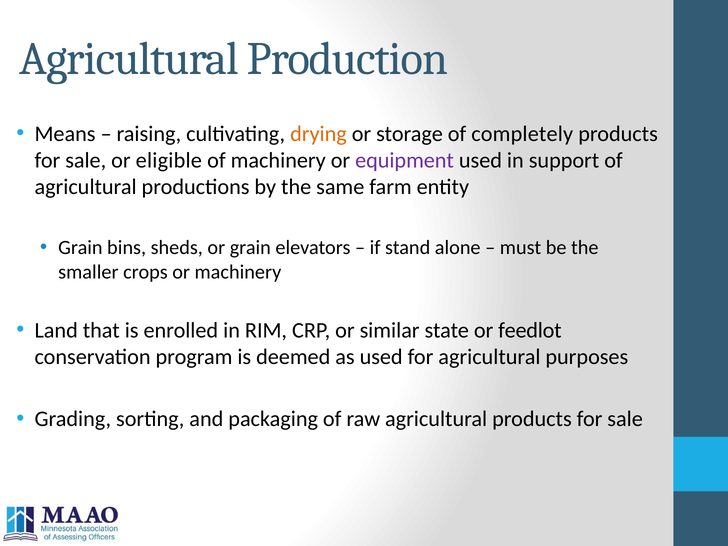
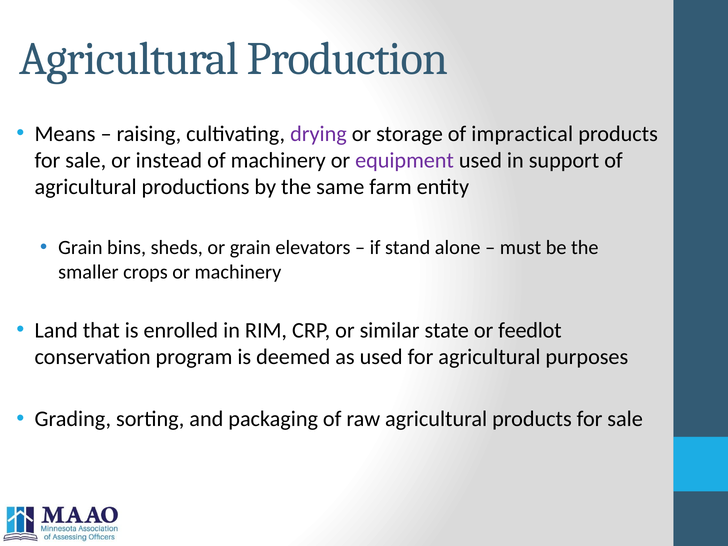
drying colour: orange -> purple
completely: completely -> impractical
eligible: eligible -> instead
